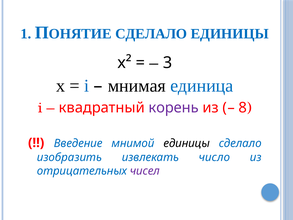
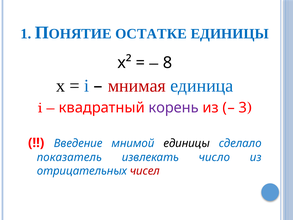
СДЕЛАЛО at (151, 34): СДЕЛАЛО -> ОСТАТКЕ
3: 3 -> 8
мнимая colour: black -> red
8: 8 -> 3
изобразить: изобразить -> показатель
чисел colour: purple -> red
